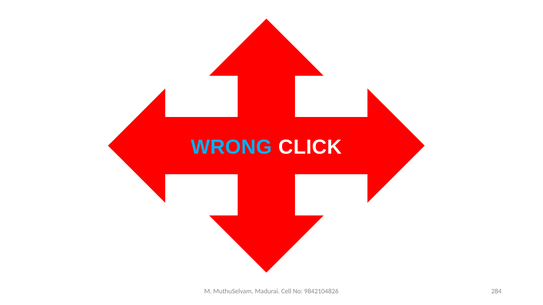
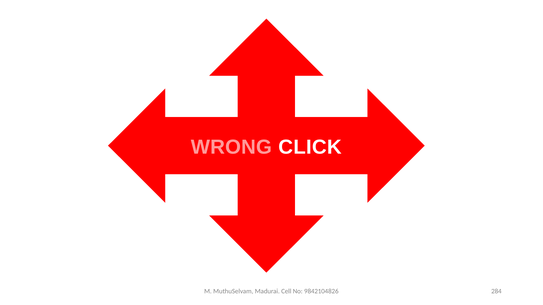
WRONG colour: light blue -> pink
